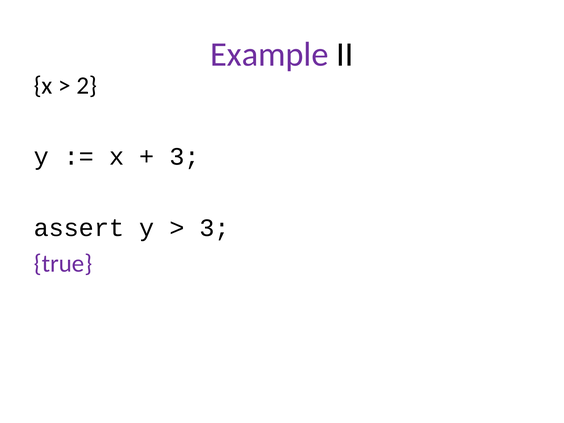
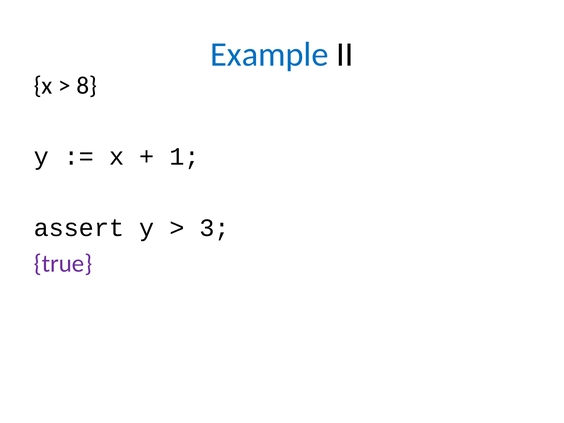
Example colour: purple -> blue
2: 2 -> 8
3 at (184, 157): 3 -> 1
